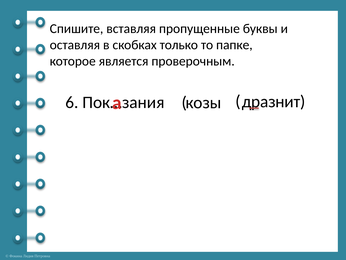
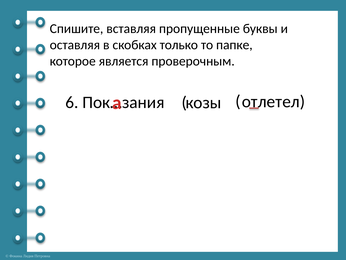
дразнит: дразнит -> отлетел
